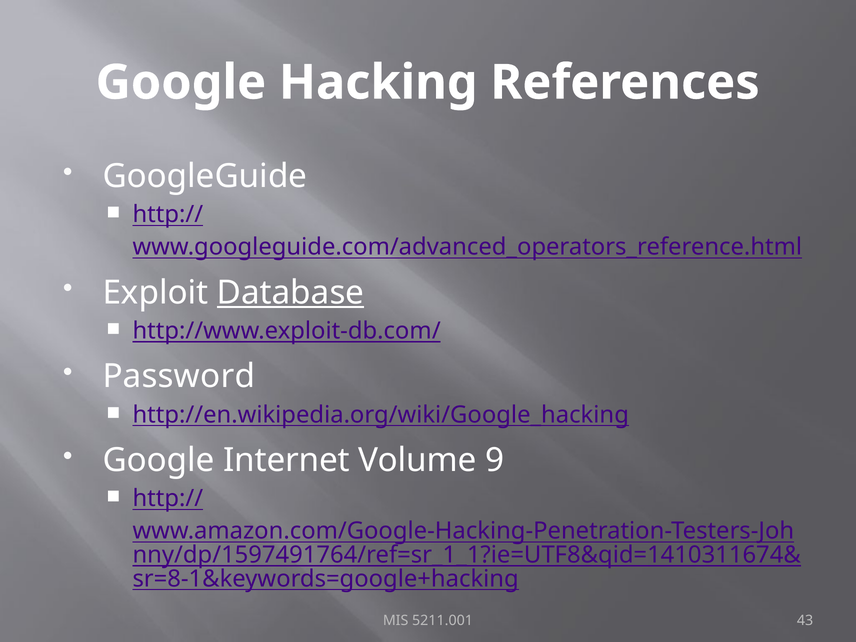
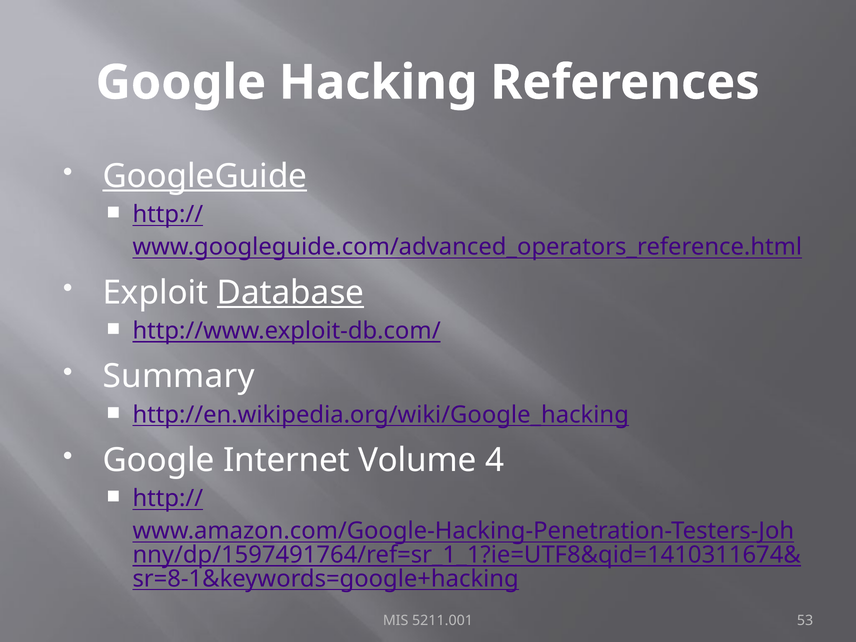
GoogleGuide underline: none -> present
Password: Password -> Summary
9: 9 -> 4
43: 43 -> 53
